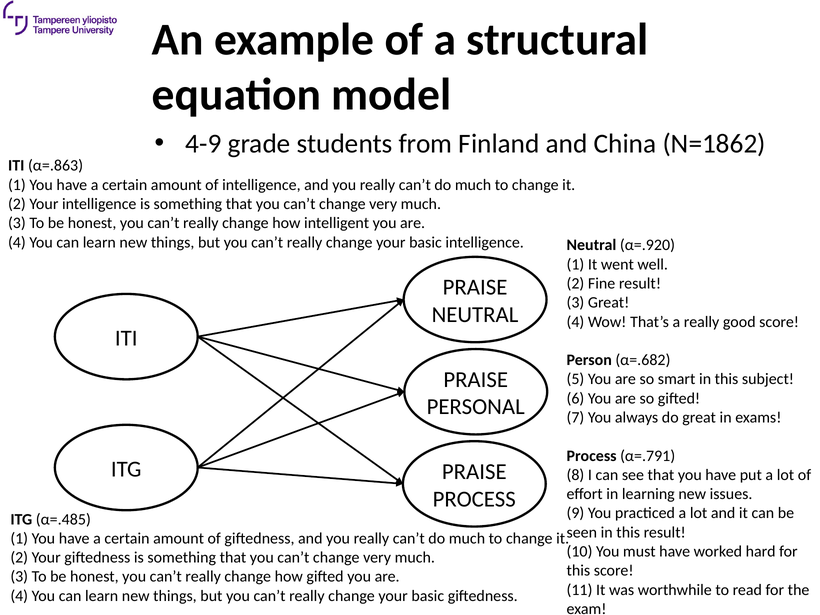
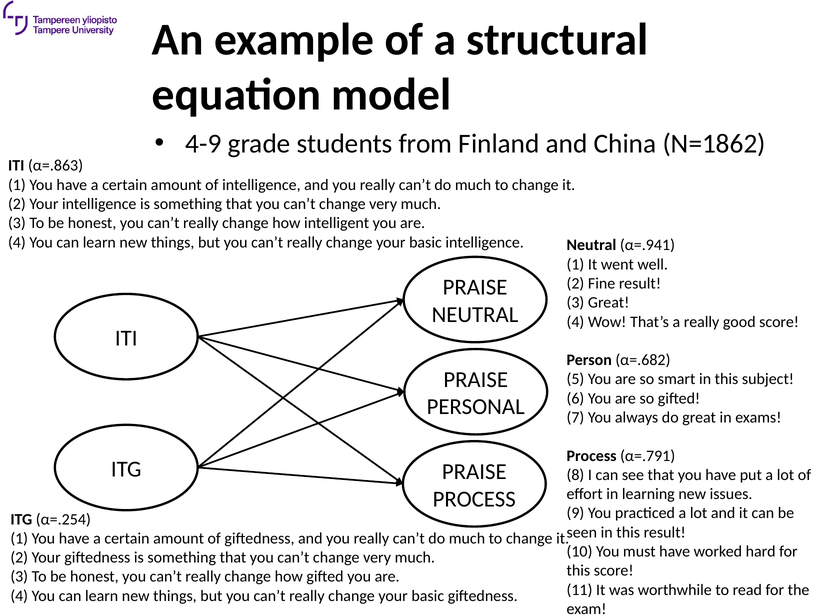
α=.920: α=.920 -> α=.941
α=.485: α=.485 -> α=.254
